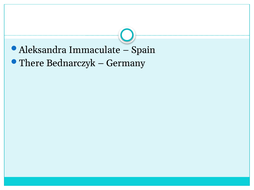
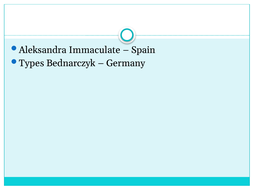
There: There -> Types
